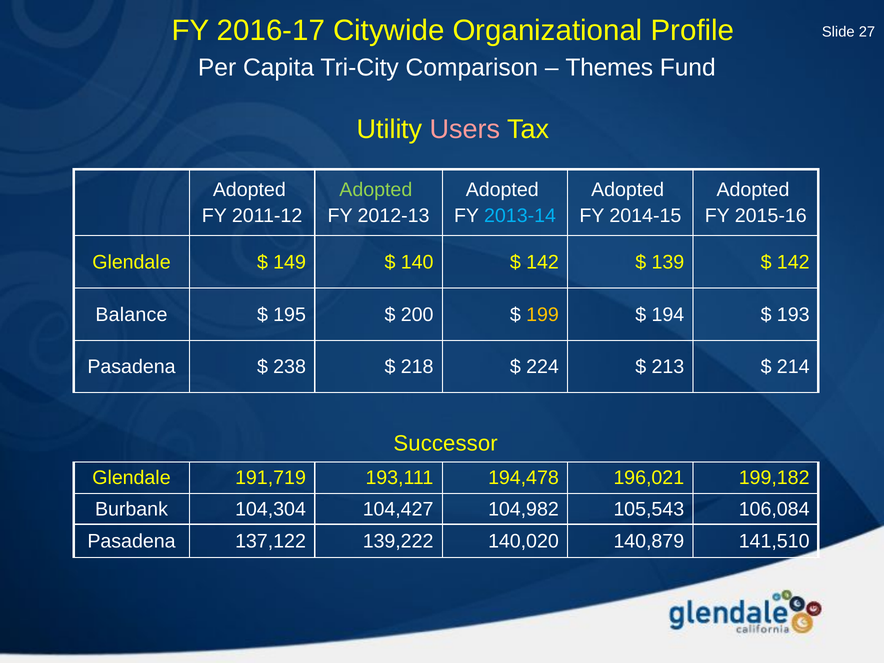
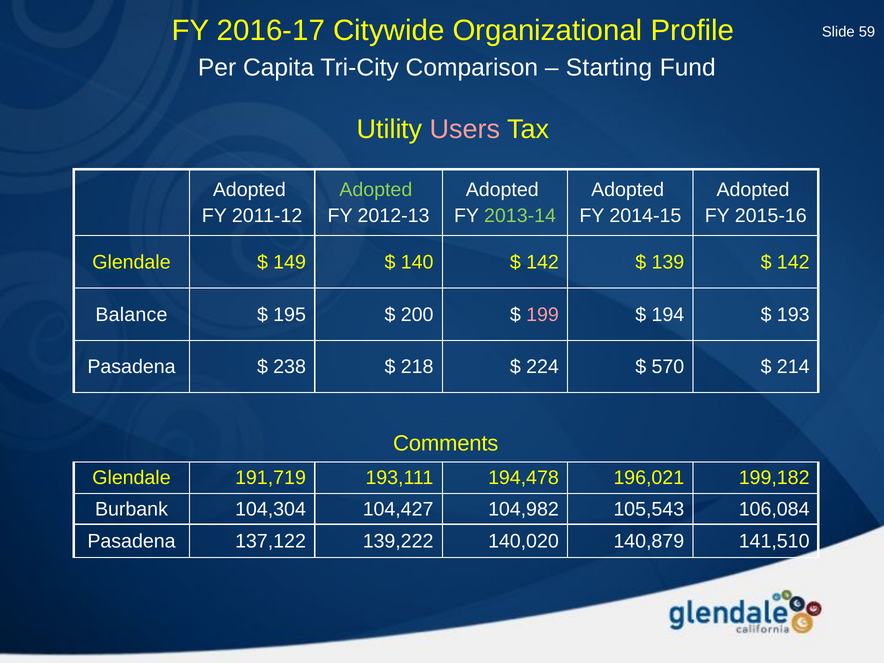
27: 27 -> 59
Themes: Themes -> Starting
2013-14 colour: light blue -> light green
199 colour: yellow -> pink
213: 213 -> 570
Successor: Successor -> Comments
